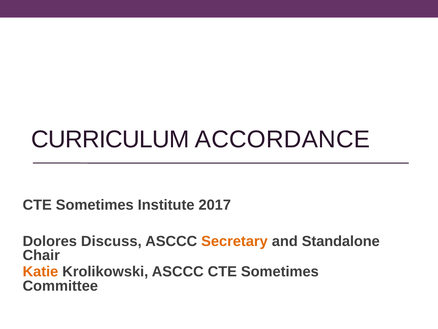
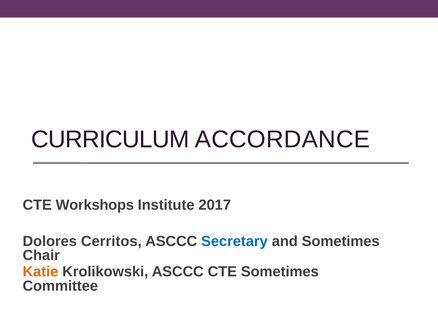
Sometimes at (95, 205): Sometimes -> Workshops
Discuss: Discuss -> Cerritos
Secretary colour: orange -> blue
and Standalone: Standalone -> Sometimes
